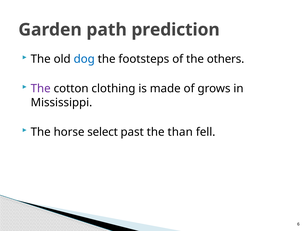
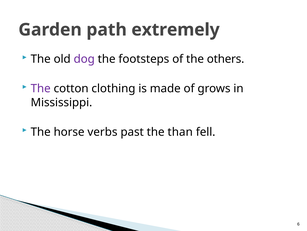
prediction: prediction -> extremely
dog colour: blue -> purple
select: select -> verbs
